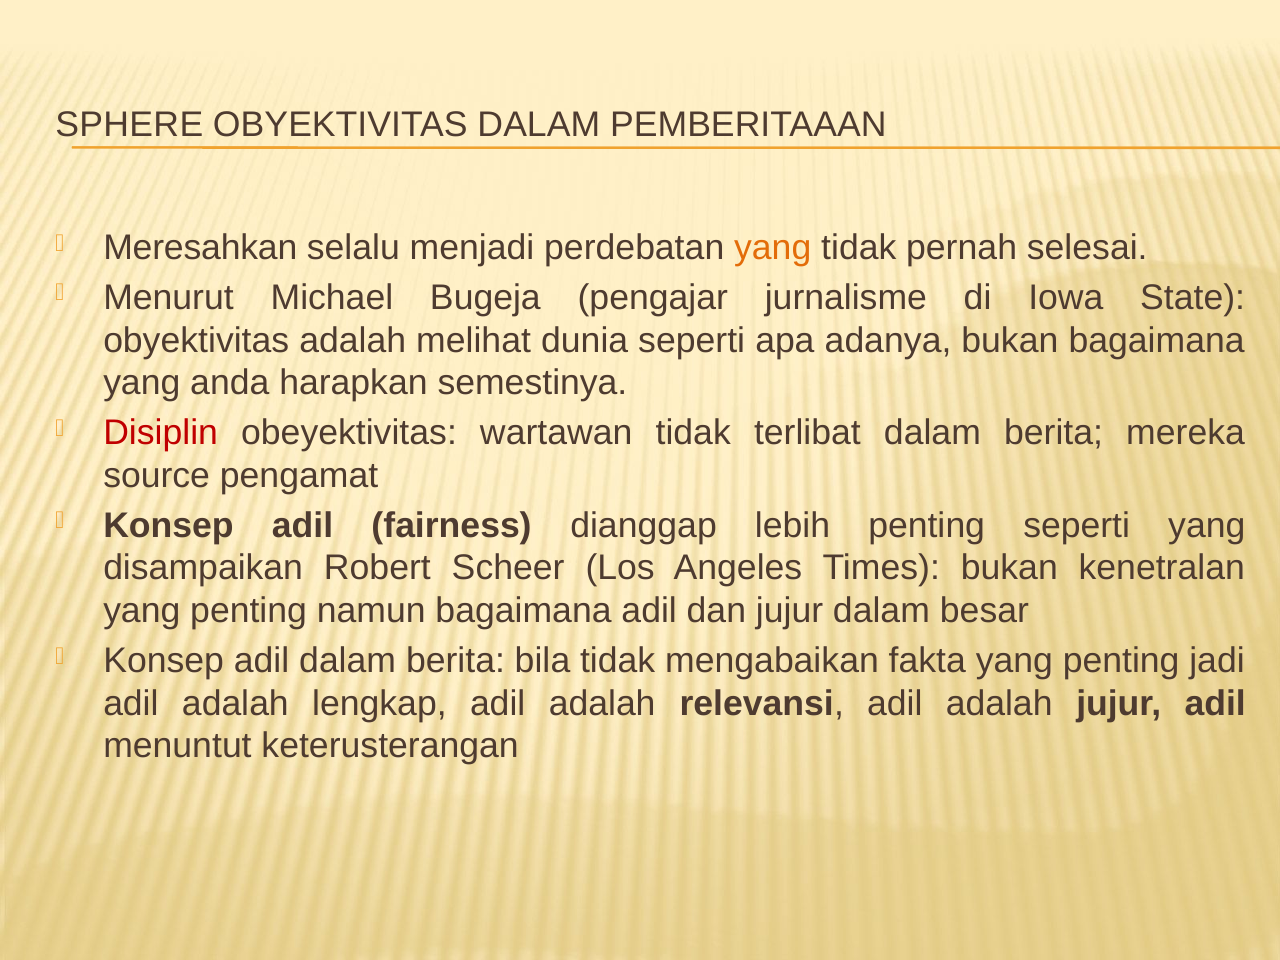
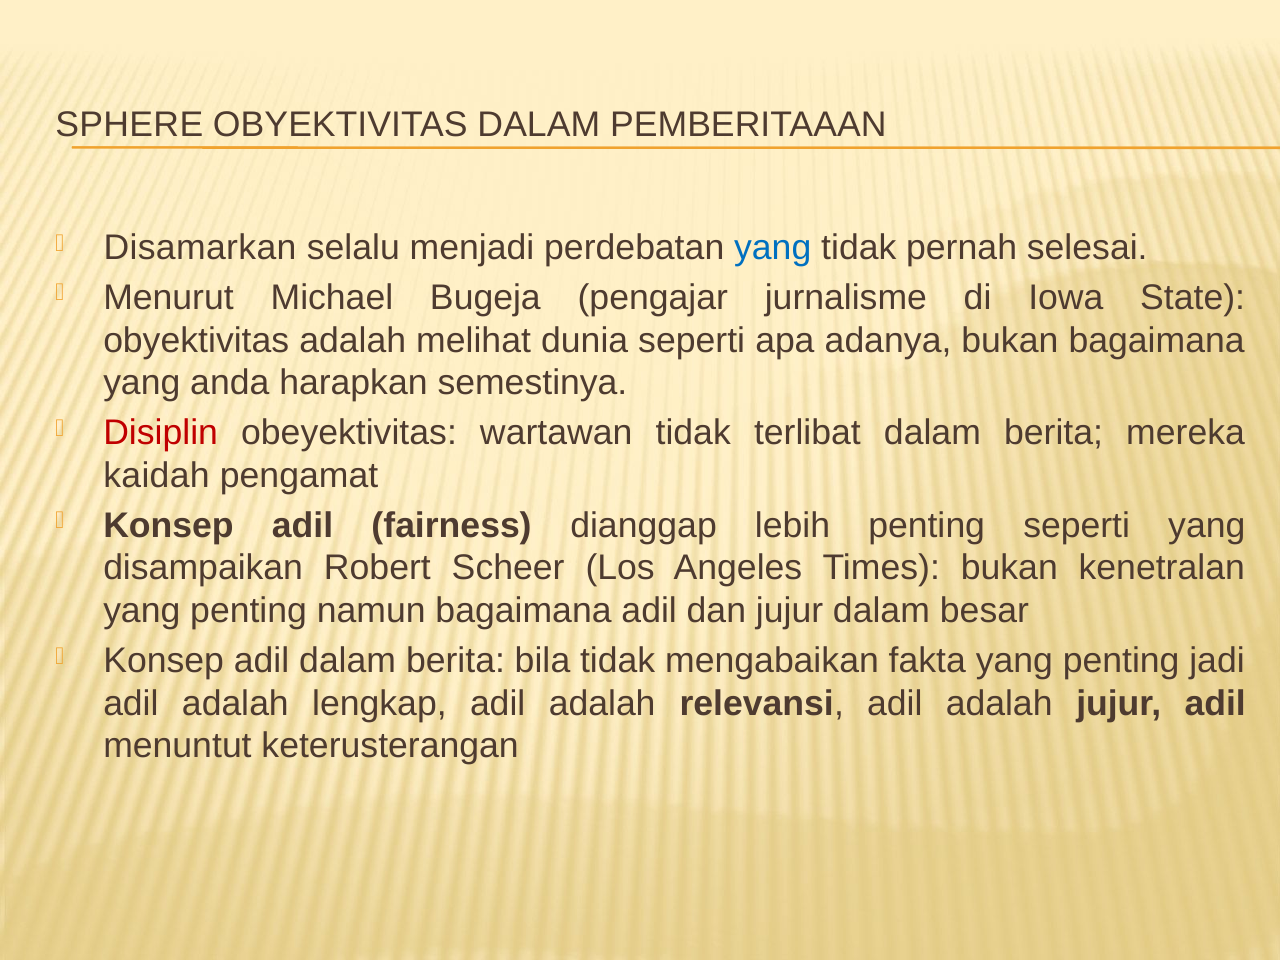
Meresahkan: Meresahkan -> Disamarkan
yang at (773, 248) colour: orange -> blue
source: source -> kaidah
